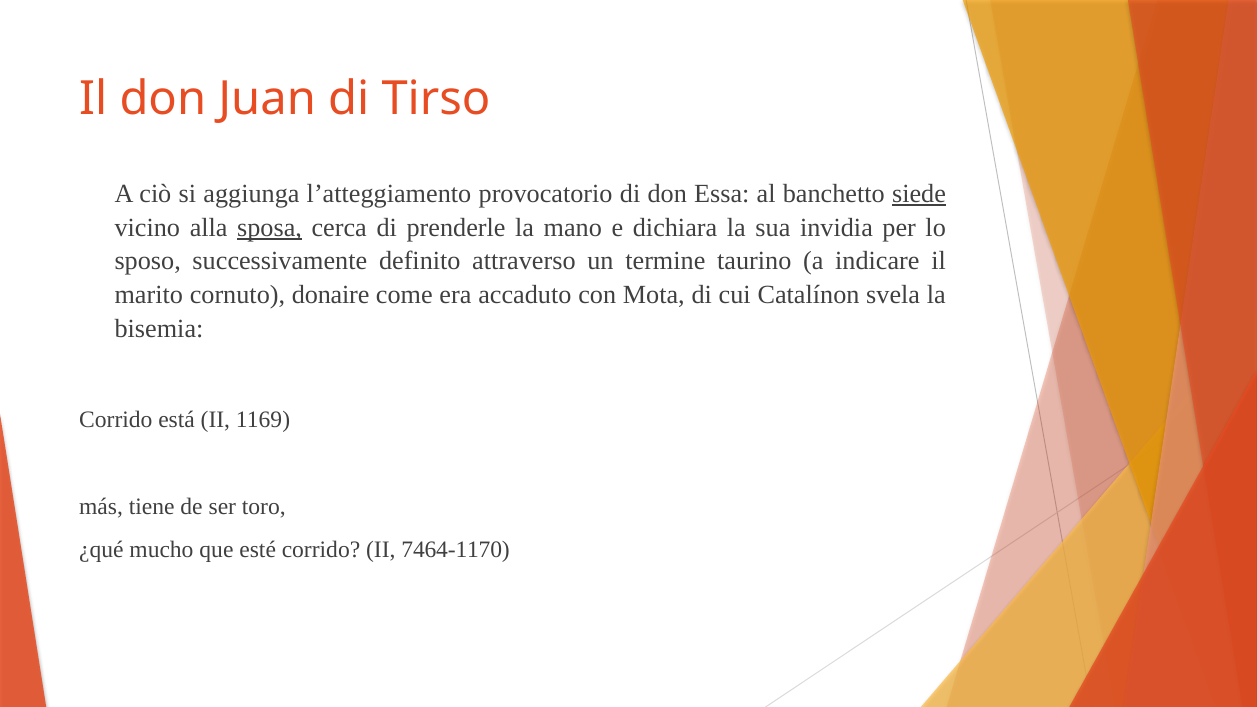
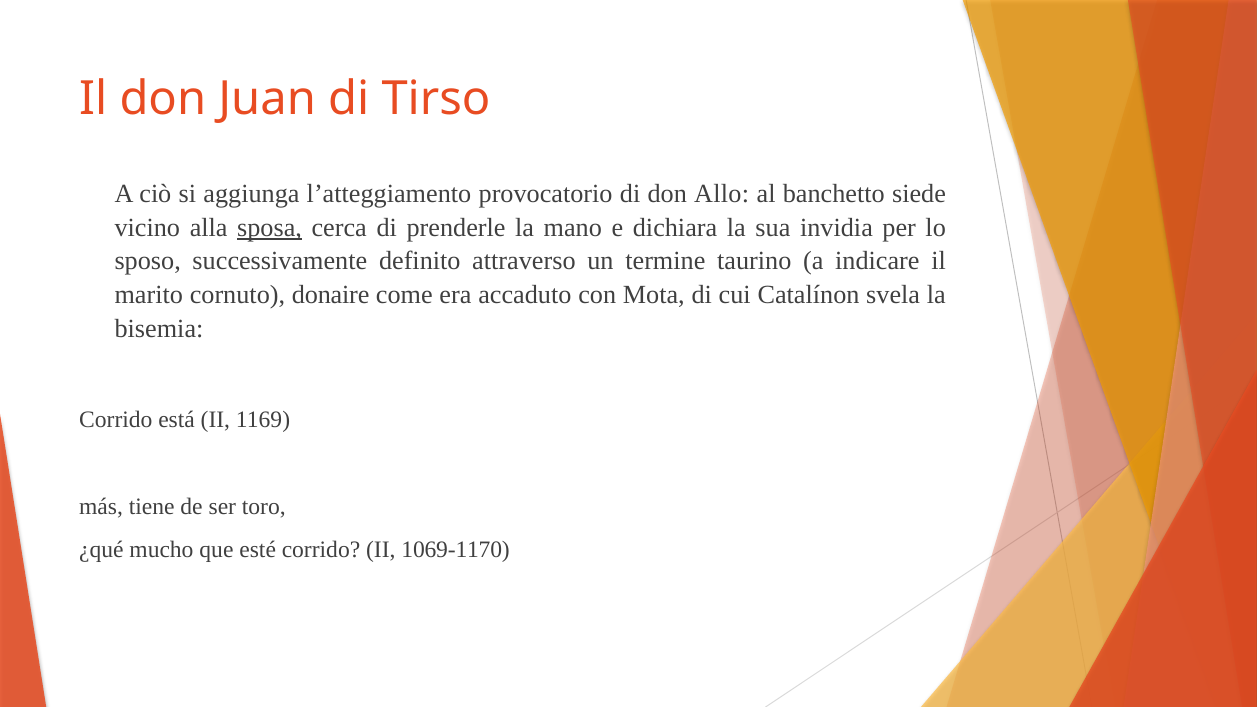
Essa: Essa -> Allo
siede underline: present -> none
7464-1170: 7464-1170 -> 1069-1170
